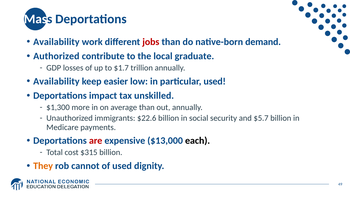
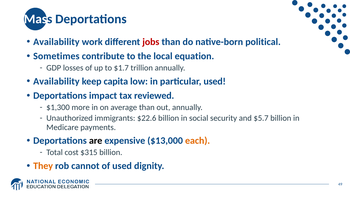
demand: demand -> political
Authorized: Authorized -> Sometimes
graduate: graduate -> equation
easier: easier -> capita
unskilled: unskilled -> reviewed
are colour: red -> black
each colour: black -> orange
